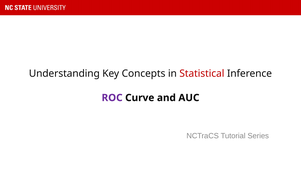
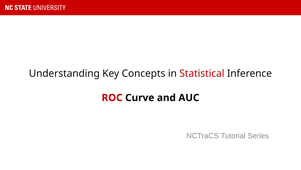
ROC colour: purple -> red
